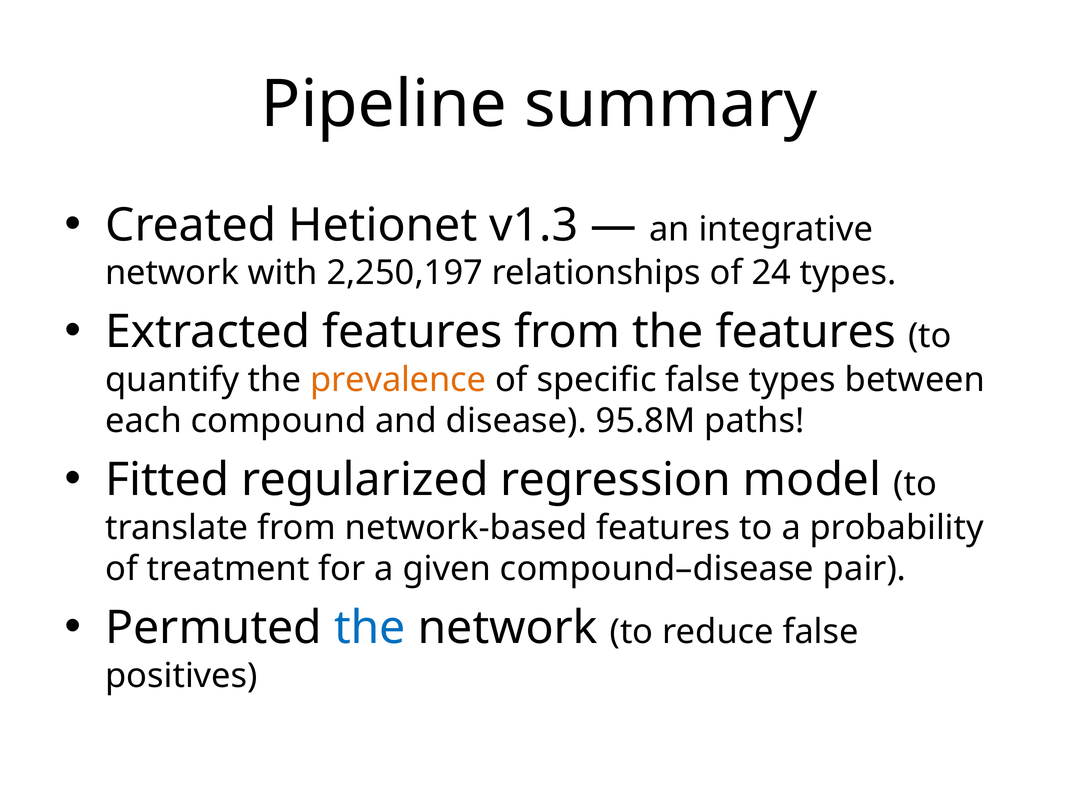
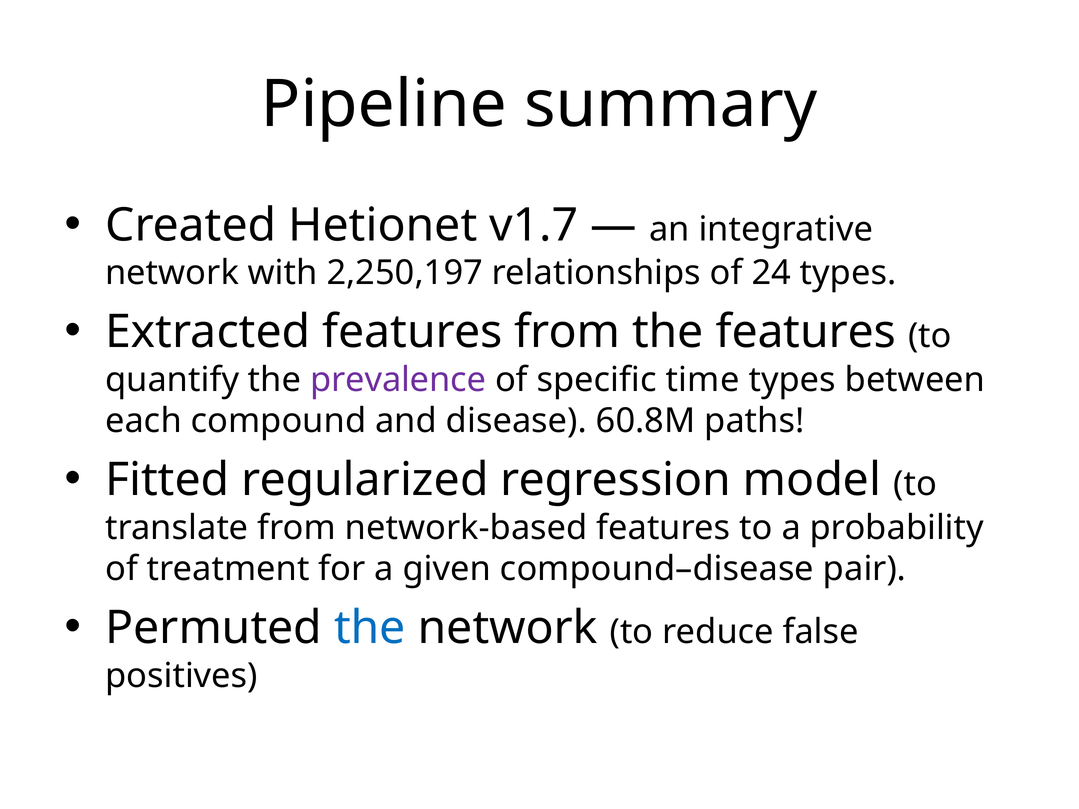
v1.3: v1.3 -> v1.7
prevalence colour: orange -> purple
specific false: false -> time
95.8M: 95.8M -> 60.8M
